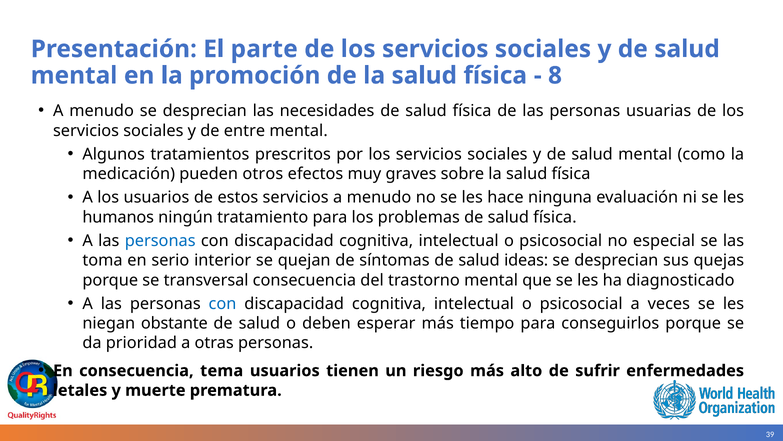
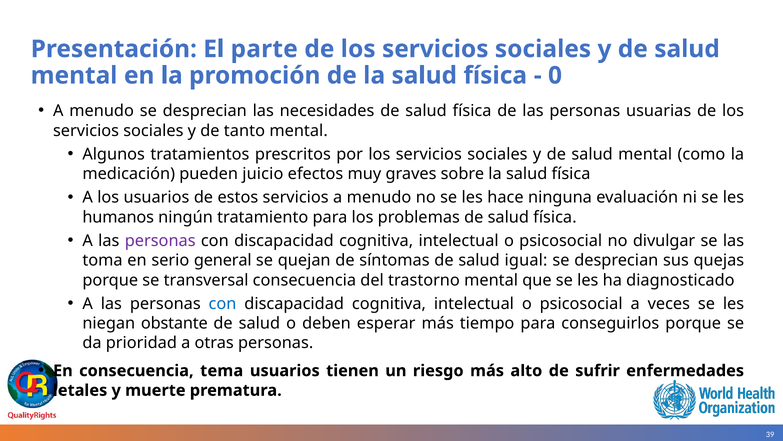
8: 8 -> 0
entre: entre -> tanto
otros: otros -> juicio
personas at (160, 241) colour: blue -> purple
especial: especial -> divulgar
interior: interior -> general
ideas: ideas -> igual
